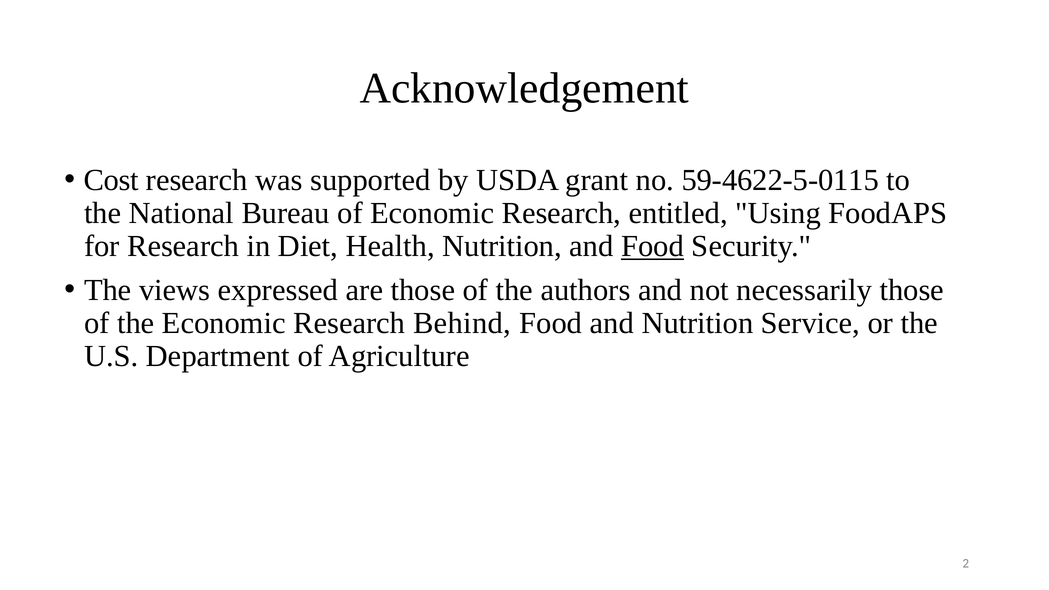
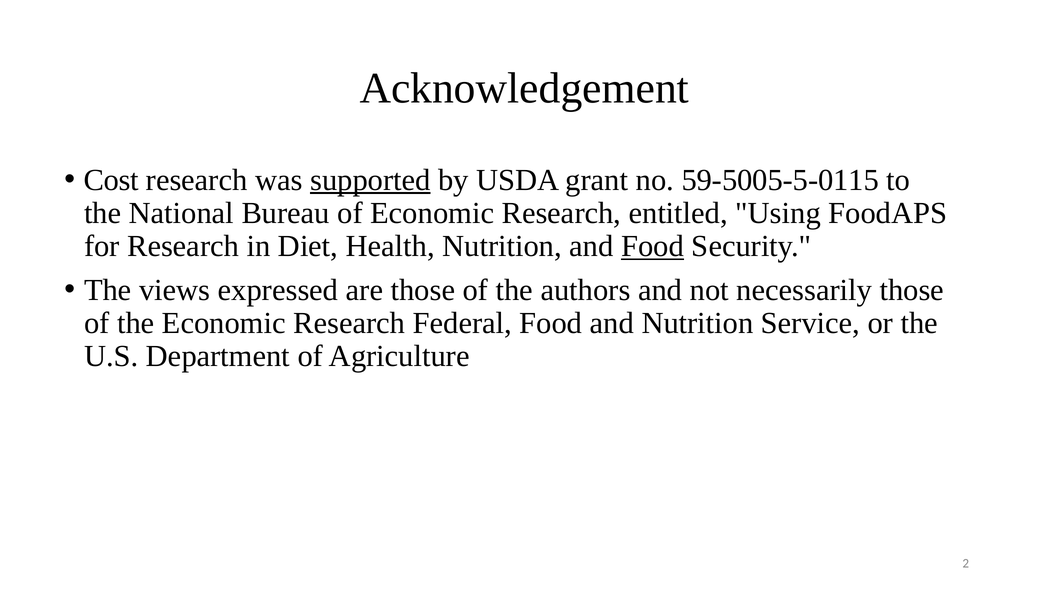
supported underline: none -> present
59-4622-5-0115: 59-4622-5-0115 -> 59-5005-5-0115
Behind: Behind -> Federal
